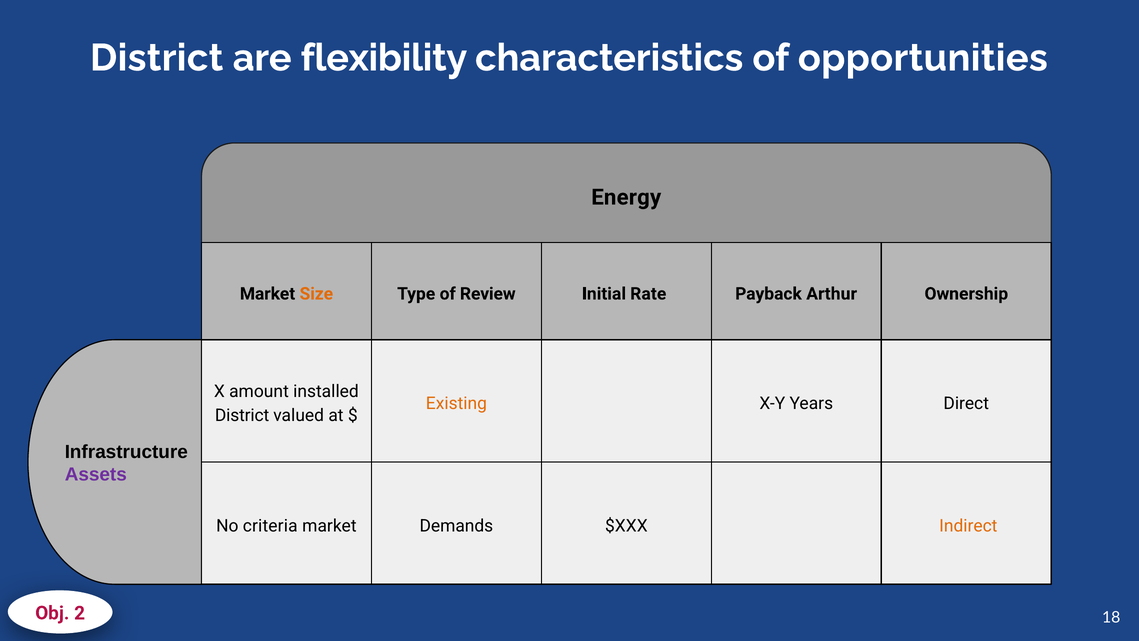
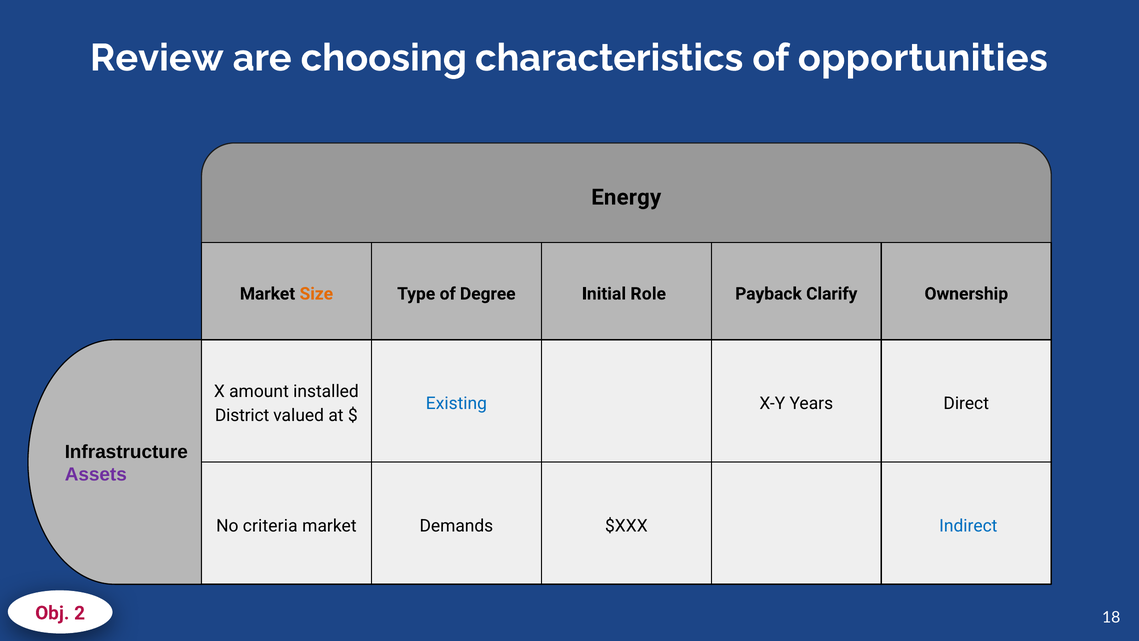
District at (157, 58): District -> Review
flexibility: flexibility -> choosing
Review: Review -> Degree
Rate: Rate -> Role
Arthur: Arthur -> Clarify
Existing colour: orange -> blue
Indirect colour: orange -> blue
